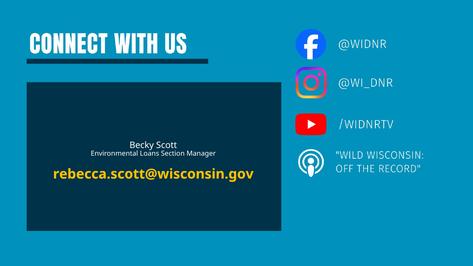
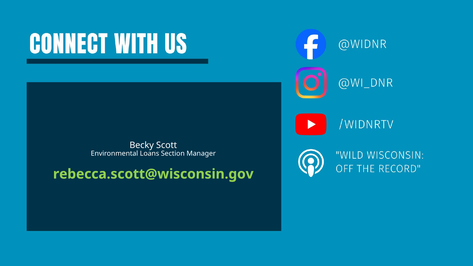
rebecca.scott@wisconsin.gov colour: yellow -> light green
